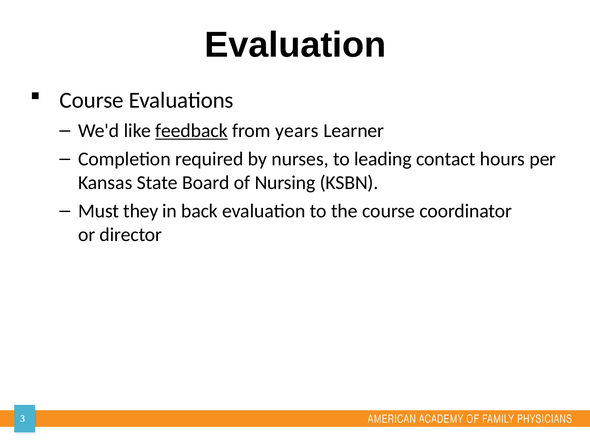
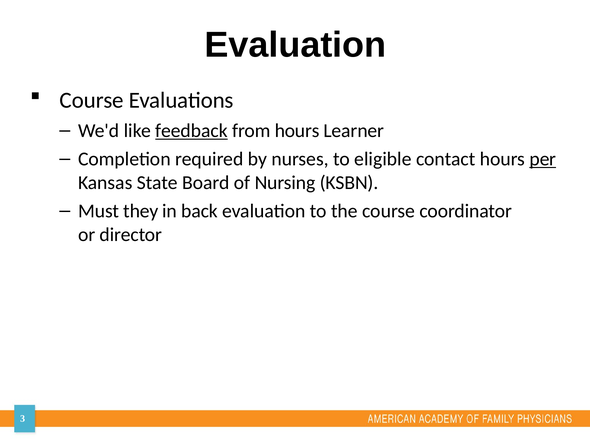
from years: years -> hours
leading: leading -> eligible
per underline: none -> present
